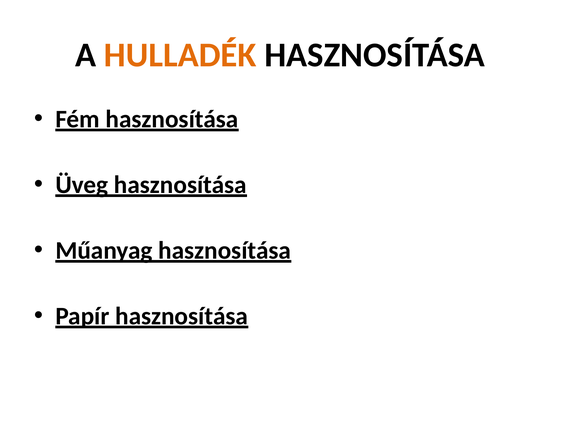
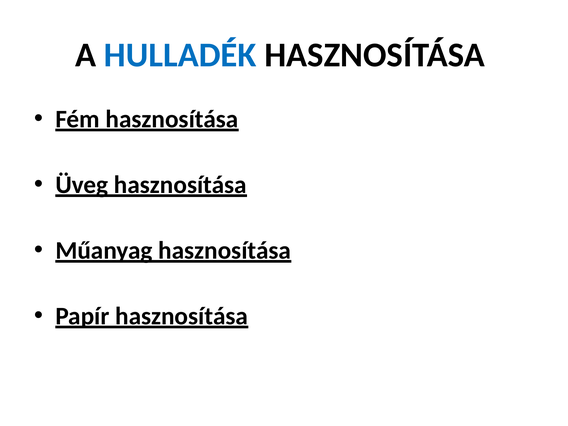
HULLADÉK colour: orange -> blue
